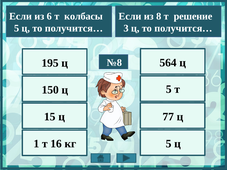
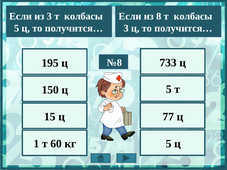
8 т решение: решение -> колбасы
из 6: 6 -> 3
564: 564 -> 733
16: 16 -> 60
